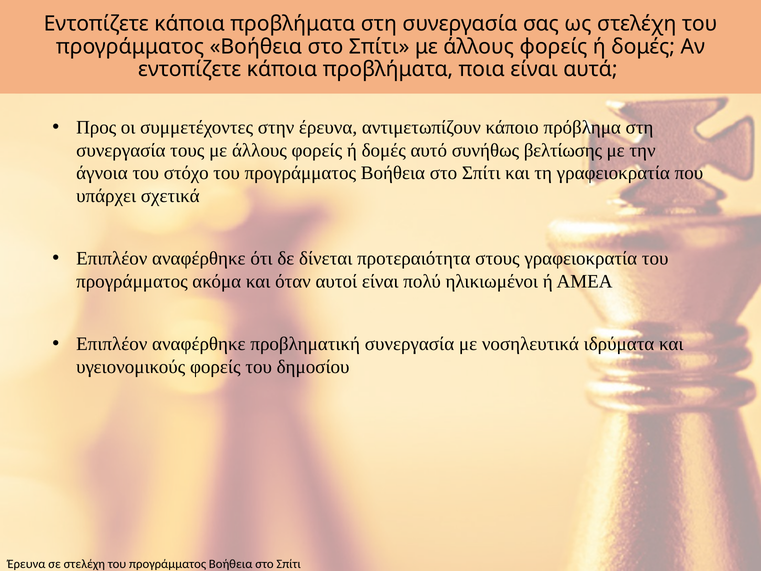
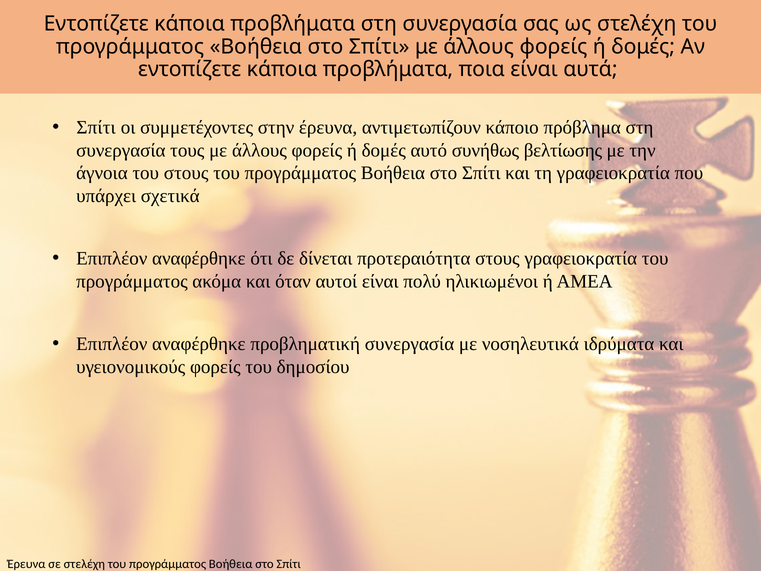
Προς at (96, 127): Προς -> Σπίτι
του στόχο: στόχο -> στους
